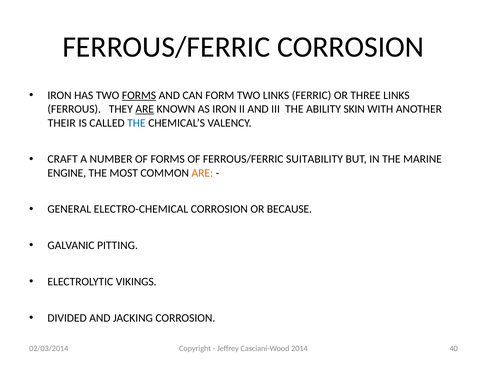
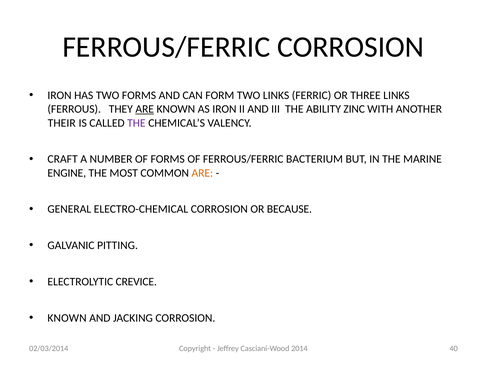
FORMS at (139, 95) underline: present -> none
SKIN: SKIN -> ZINC
THE at (136, 123) colour: blue -> purple
SUITABILITY: SUITABILITY -> BACTERIUM
VIKINGS: VIKINGS -> CREVICE
DIVIDED at (67, 318): DIVIDED -> KNOWN
